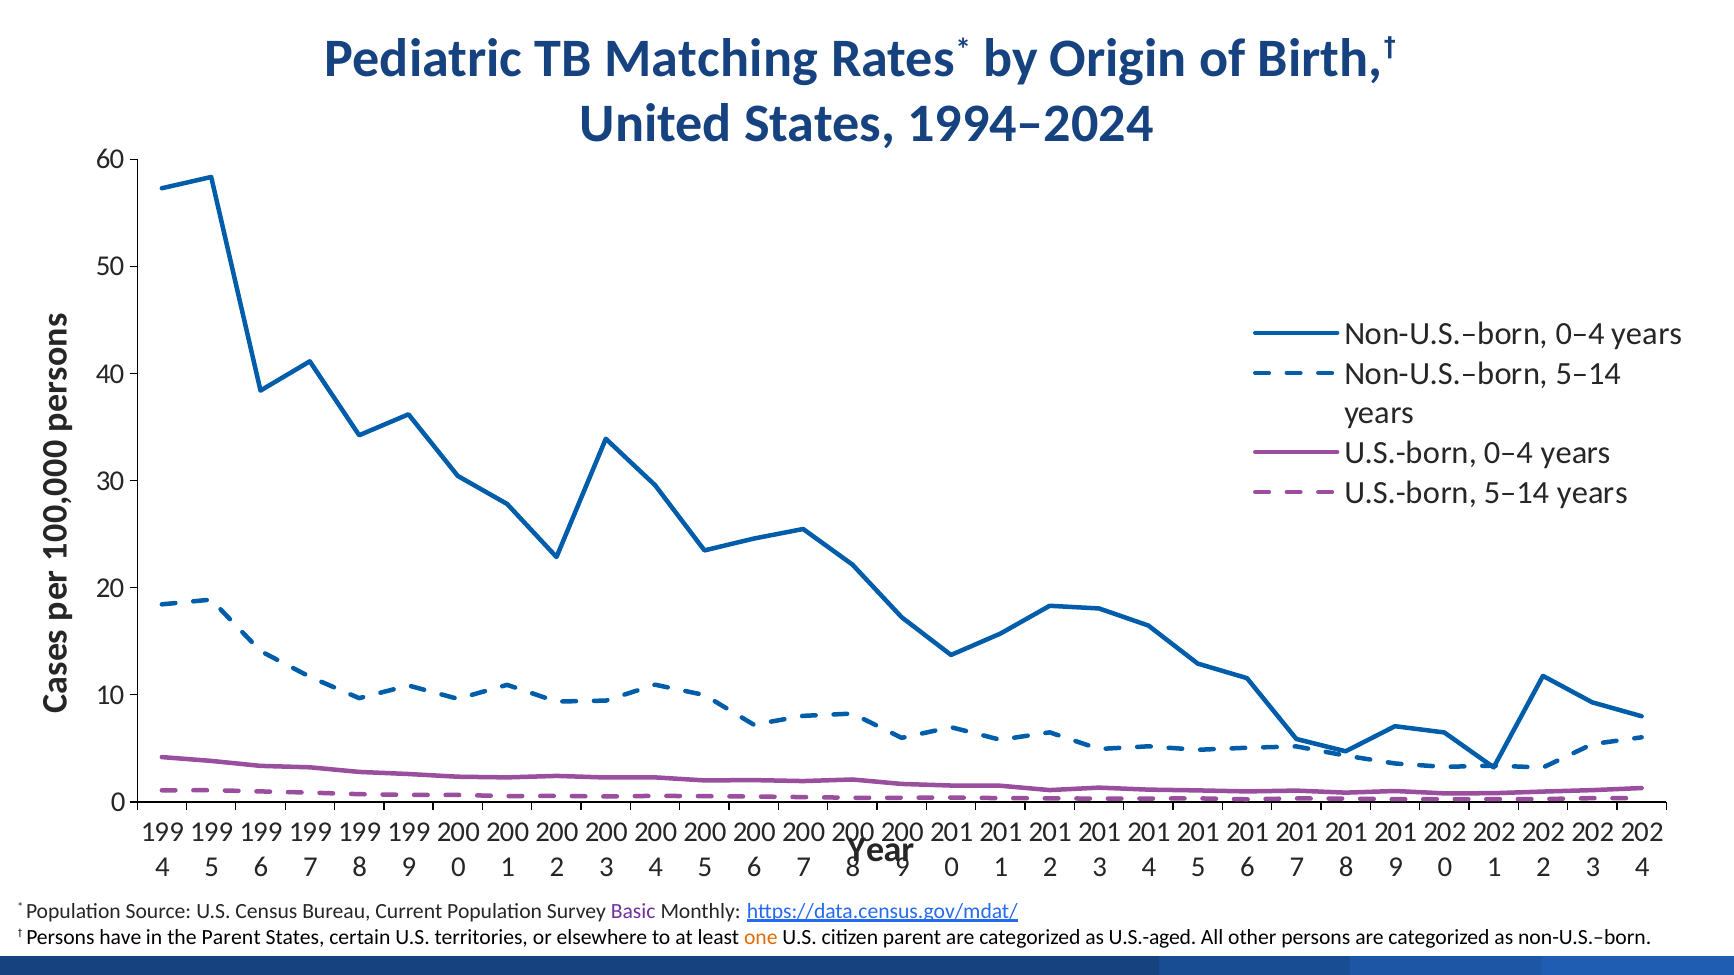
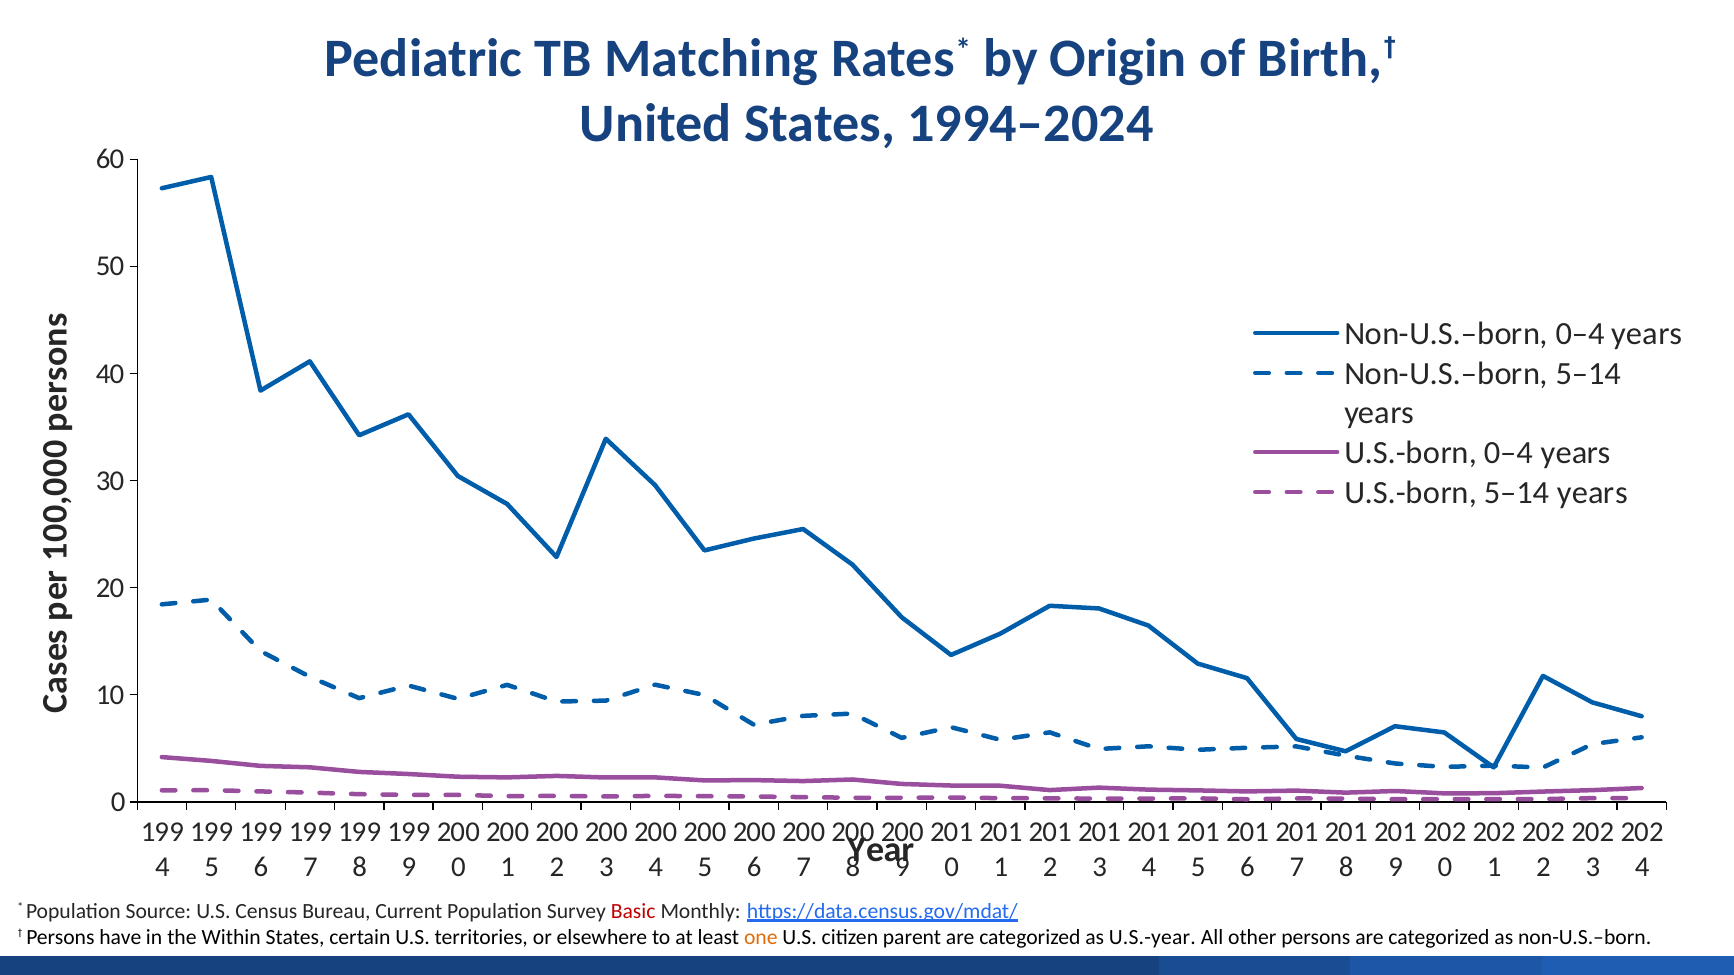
Basic colour: purple -> red
the Parent: Parent -> Within
U.S.-aged: U.S.-aged -> U.S.-year
